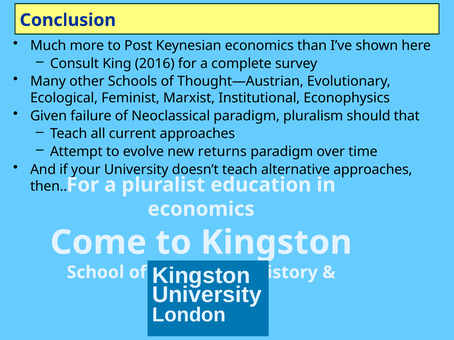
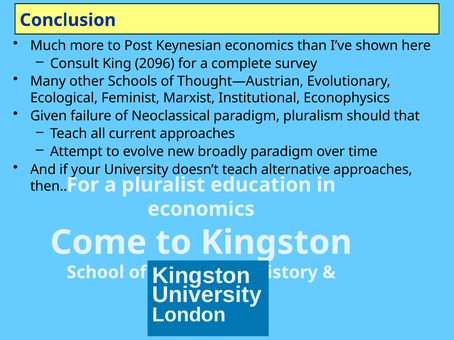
2016: 2016 -> 2096
returns: returns -> broadly
